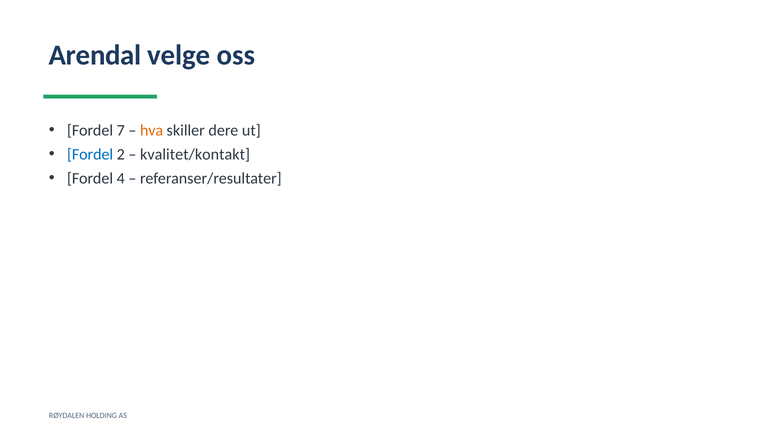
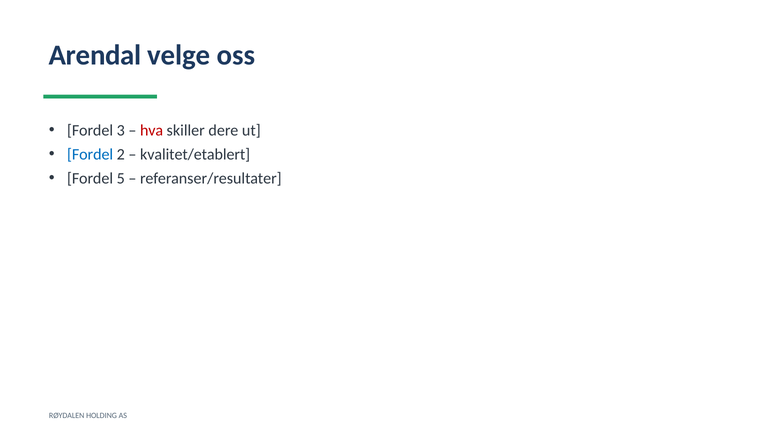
7: 7 -> 3
hva colour: orange -> red
kvalitet/kontakt: kvalitet/kontakt -> kvalitet/etablert
4: 4 -> 5
